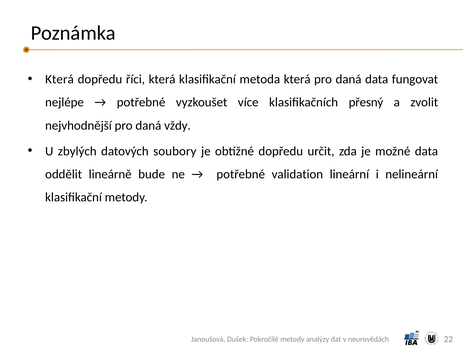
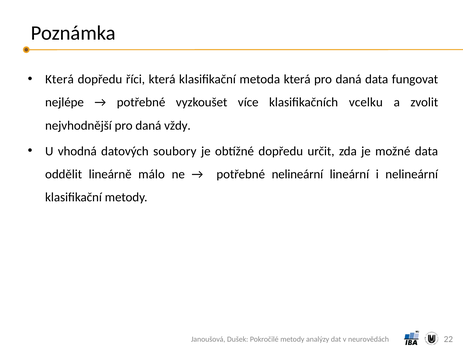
přesný: přesný -> vcelku
zbylých: zbylých -> vhodná
bude: bude -> málo
potřebné validation: validation -> nelineární
